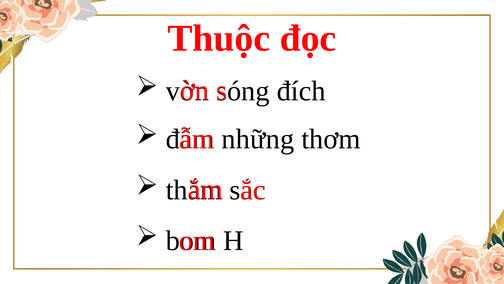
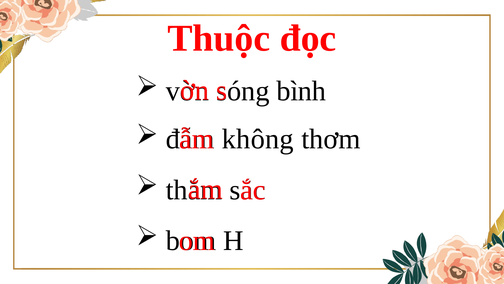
đích: đích -> bình
những: những -> không
